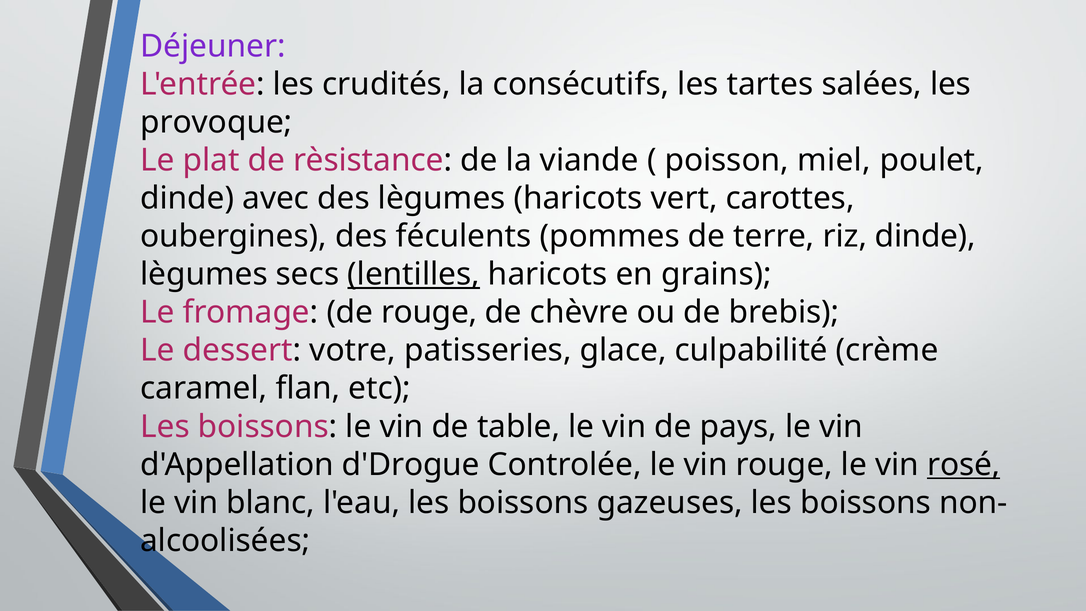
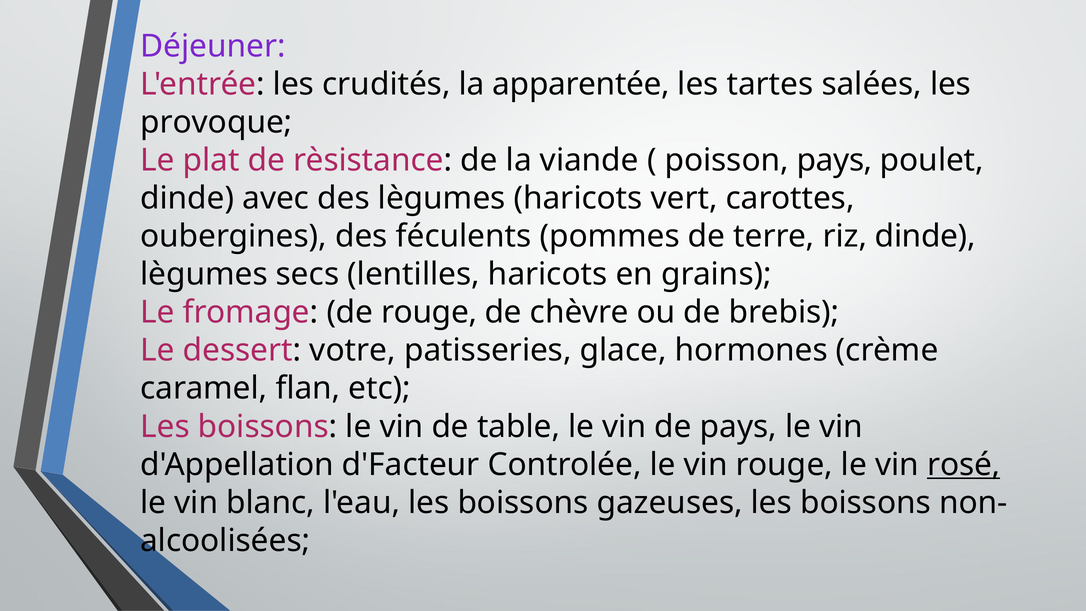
consécutifs: consécutifs -> apparentée
poisson miel: miel -> pays
lentilles underline: present -> none
culpabilité: culpabilité -> hormones
d'Drogue: d'Drogue -> d'Facteur
